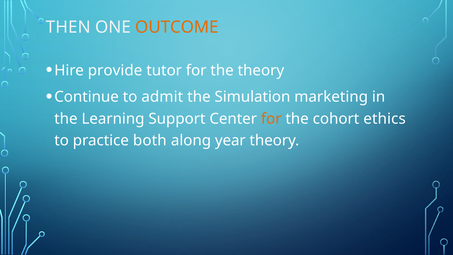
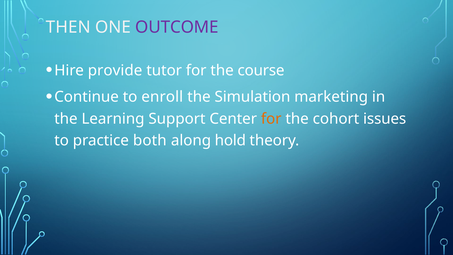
OUTCOME colour: orange -> purple
the theory: theory -> course
admit: admit -> enroll
ethics: ethics -> issues
year: year -> hold
